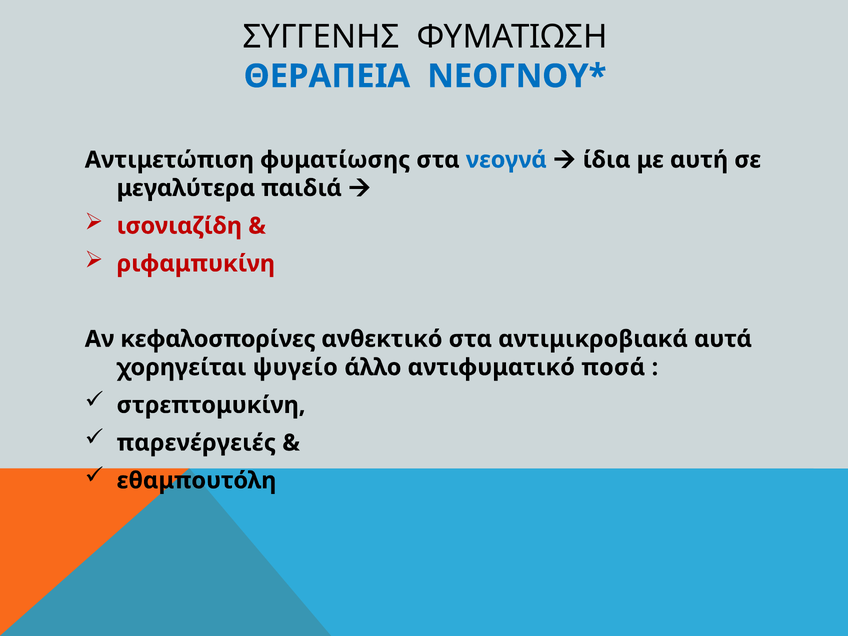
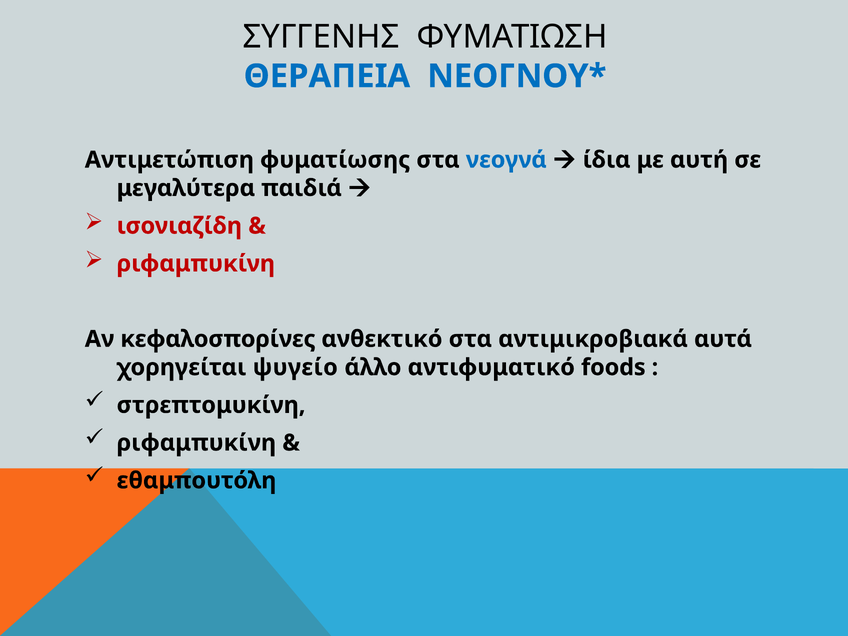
ποσά: ποσά -> foods
παρενέργειές at (196, 443): παρενέργειές -> ριφαμπυκίνη
